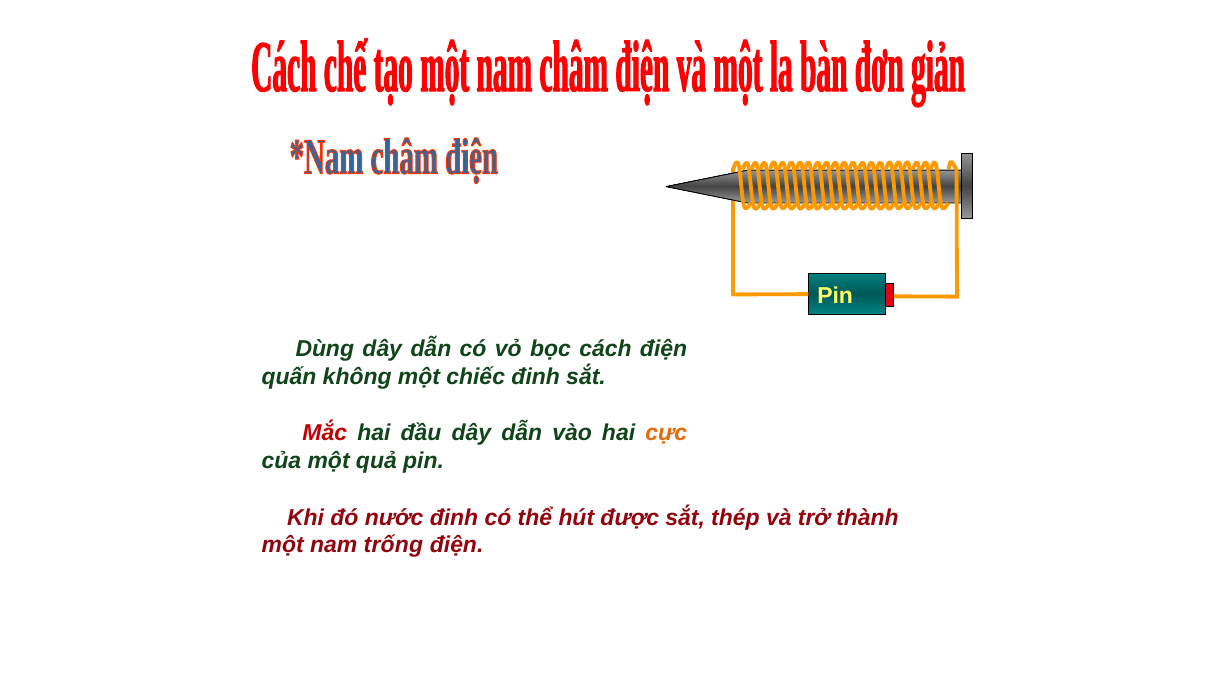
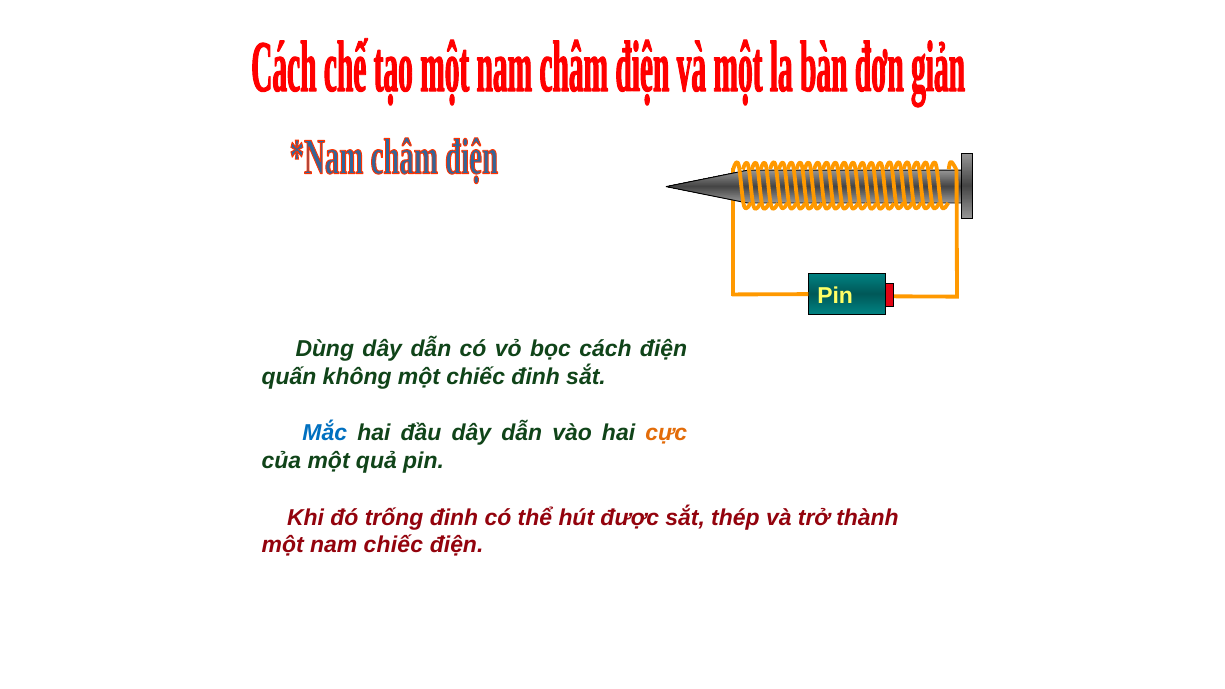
Mắc colour: red -> blue
nước: nước -> trống
nam trống: trống -> chiếc
